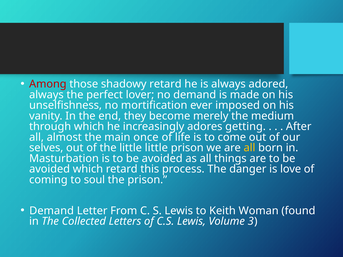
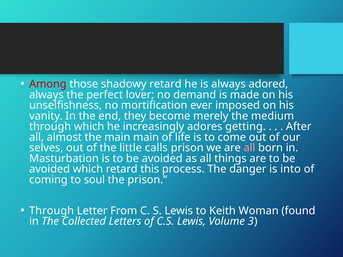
main once: once -> main
little little: little -> calls
all at (249, 148) colour: yellow -> pink
love: love -> into
Demand at (52, 211): Demand -> Through
